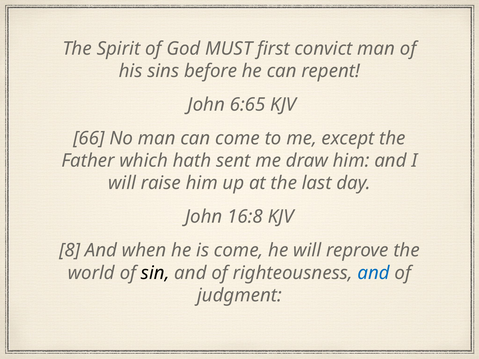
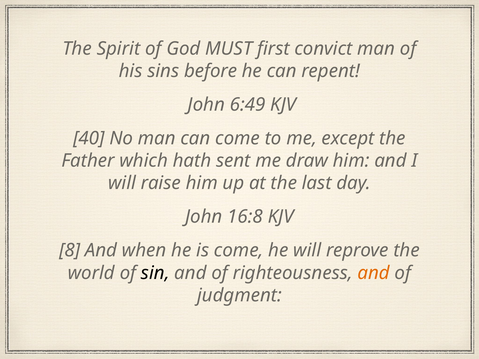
6:65: 6:65 -> 6:49
66: 66 -> 40
and at (374, 273) colour: blue -> orange
